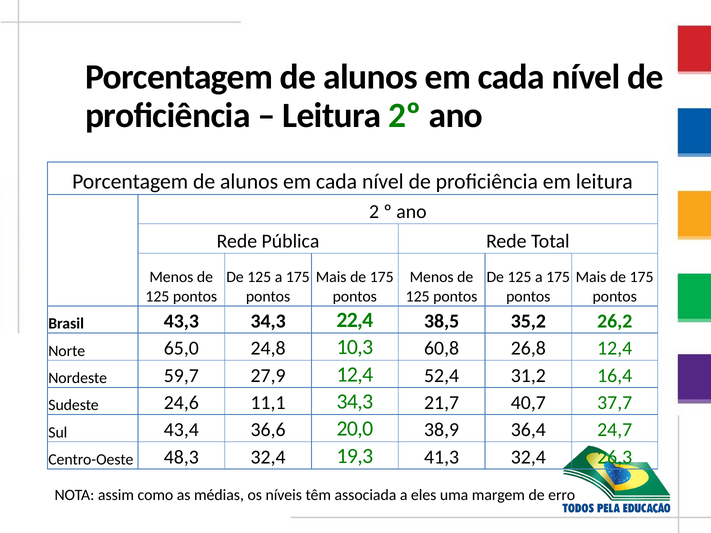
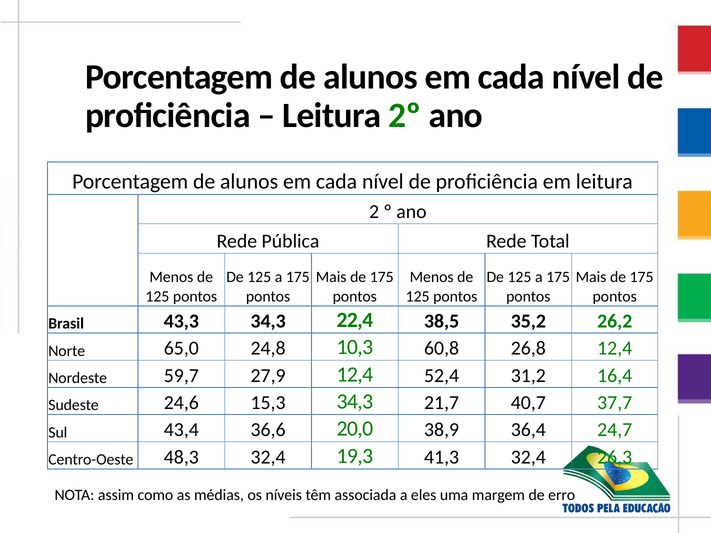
11,1: 11,1 -> 15,3
